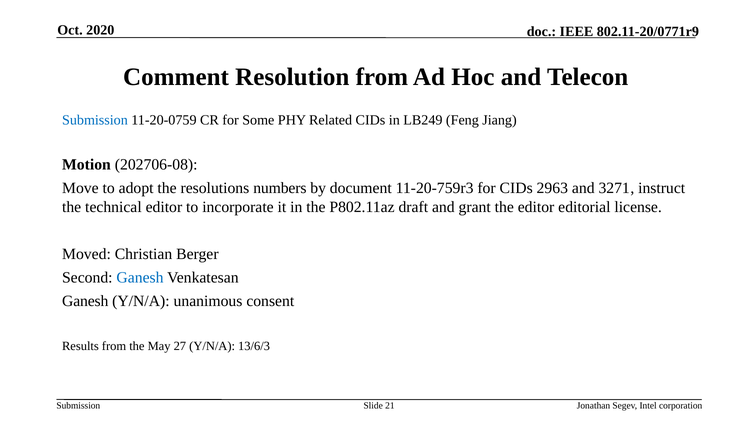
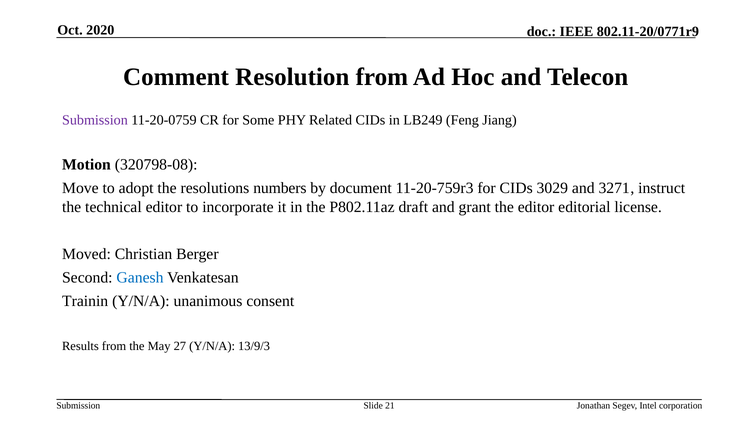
Submission at (95, 120) colour: blue -> purple
202706-08: 202706-08 -> 320798-08
2963: 2963 -> 3029
Ganesh at (85, 301): Ganesh -> Trainin
13/6/3: 13/6/3 -> 13/9/3
